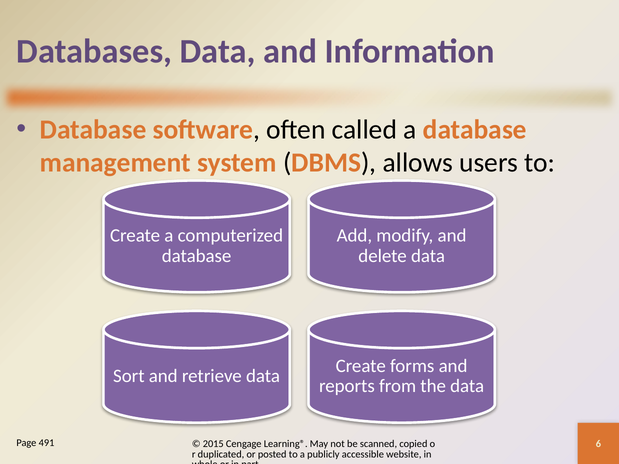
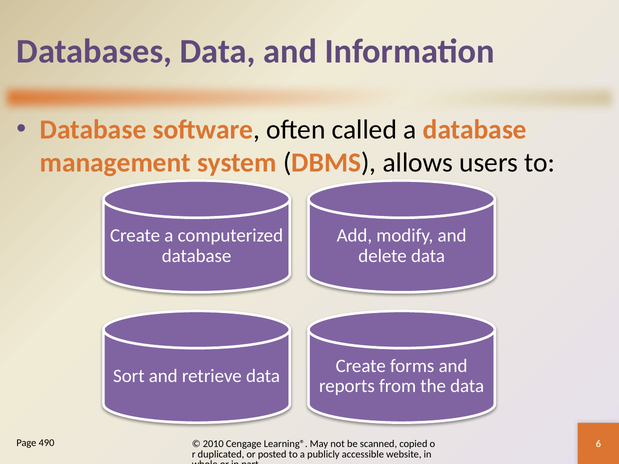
491: 491 -> 490
2015: 2015 -> 2010
